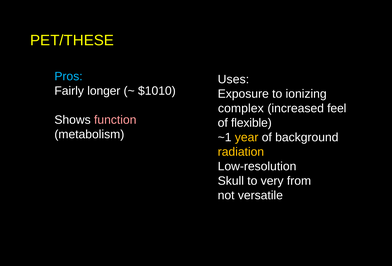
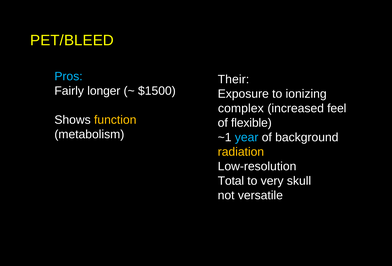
PET/THESE: PET/THESE -> PET/BLEED
Uses: Uses -> Their
$1010: $1010 -> $1500
function colour: pink -> yellow
year colour: yellow -> light blue
Skull: Skull -> Total
from: from -> skull
